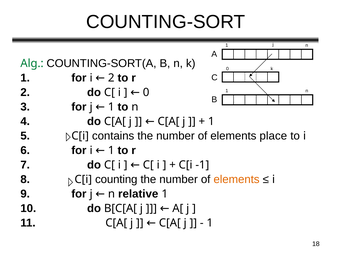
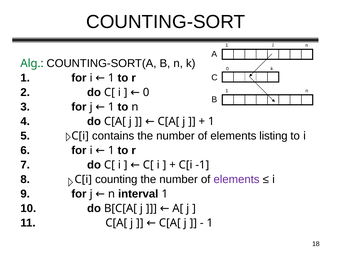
1 for i 2: 2 -> 1
place: place -> listing
elements at (237, 179) colour: orange -> purple
relative: relative -> interval
